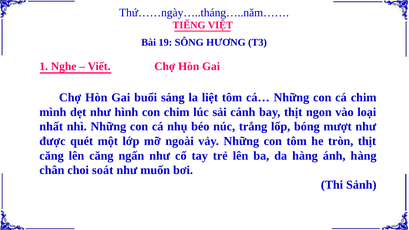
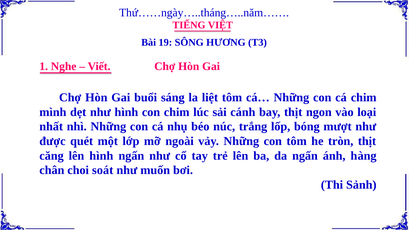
lên căng: căng -> hình
da hàng: hàng -> ngấn
